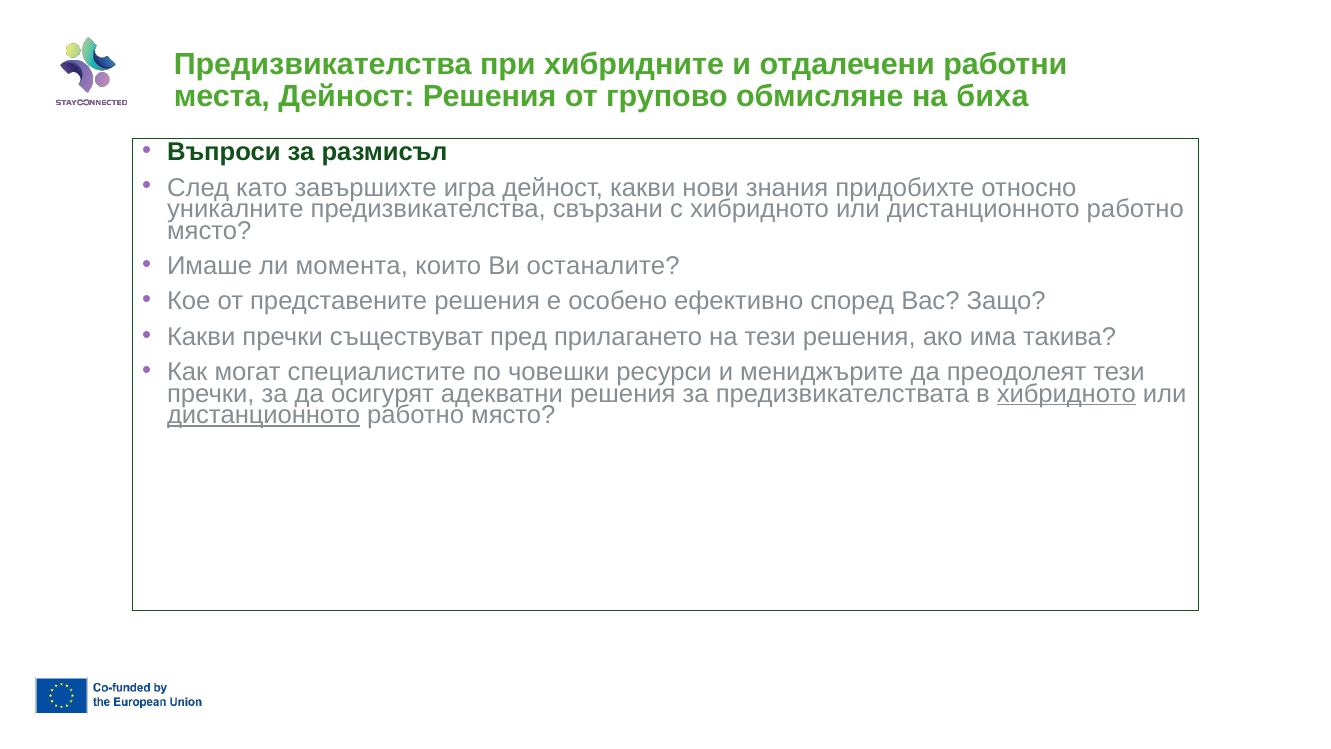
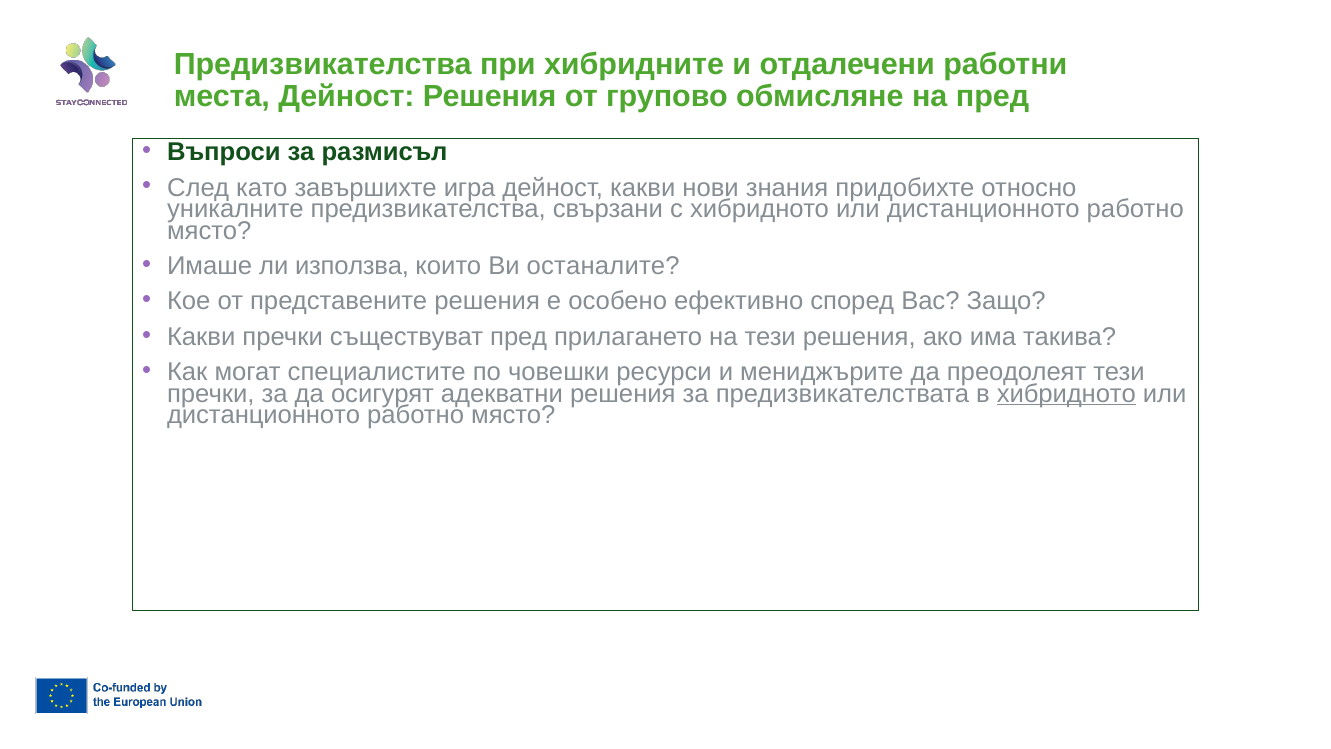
на биха: биха -> пред
момента: момента -> използва
дистанционното at (264, 415) underline: present -> none
